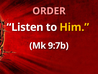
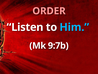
Him colour: yellow -> light blue
